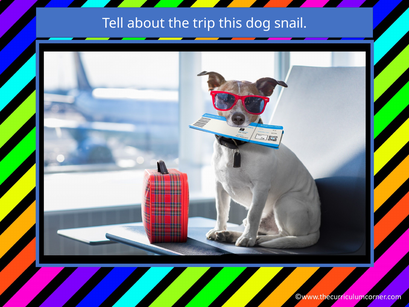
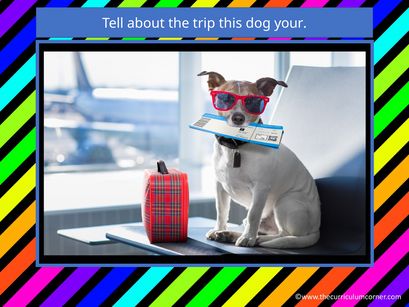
snail: snail -> your
